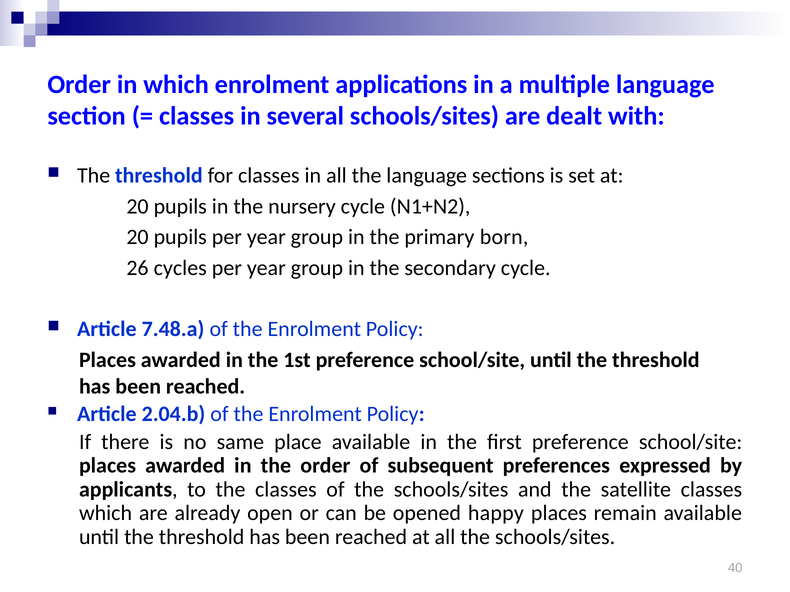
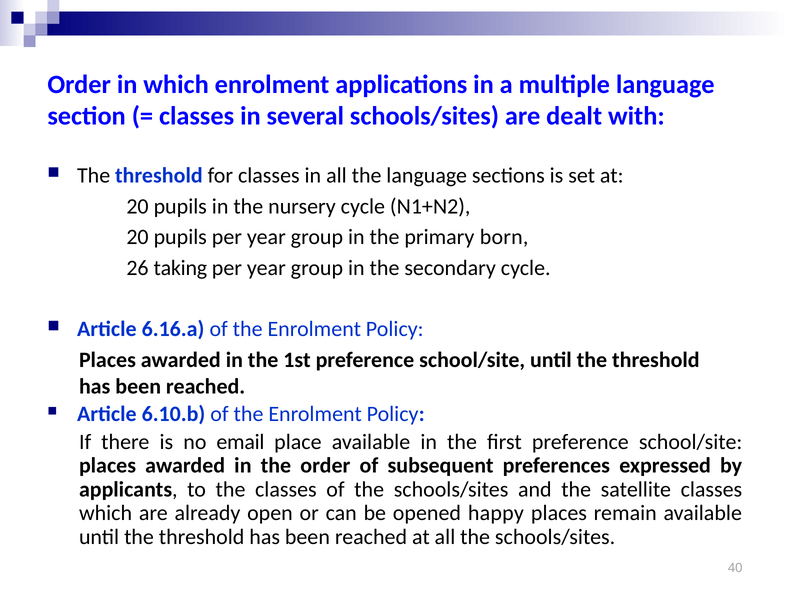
cycles: cycles -> taking
7.48.a: 7.48.a -> 6.16.a
2.04.b: 2.04.b -> 6.10.b
same: same -> email
